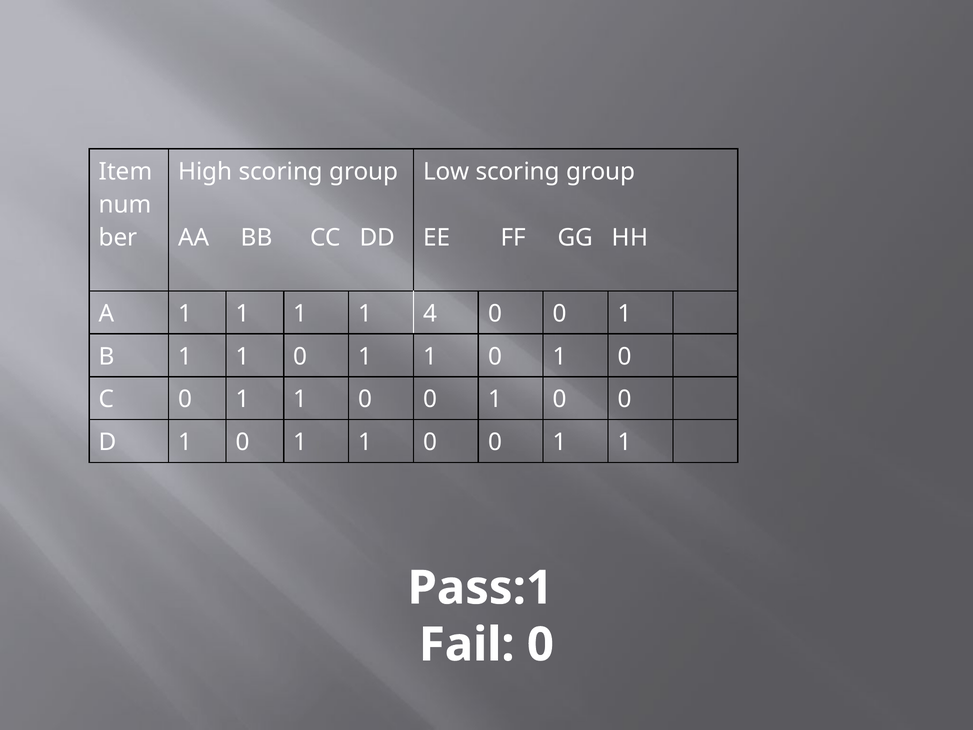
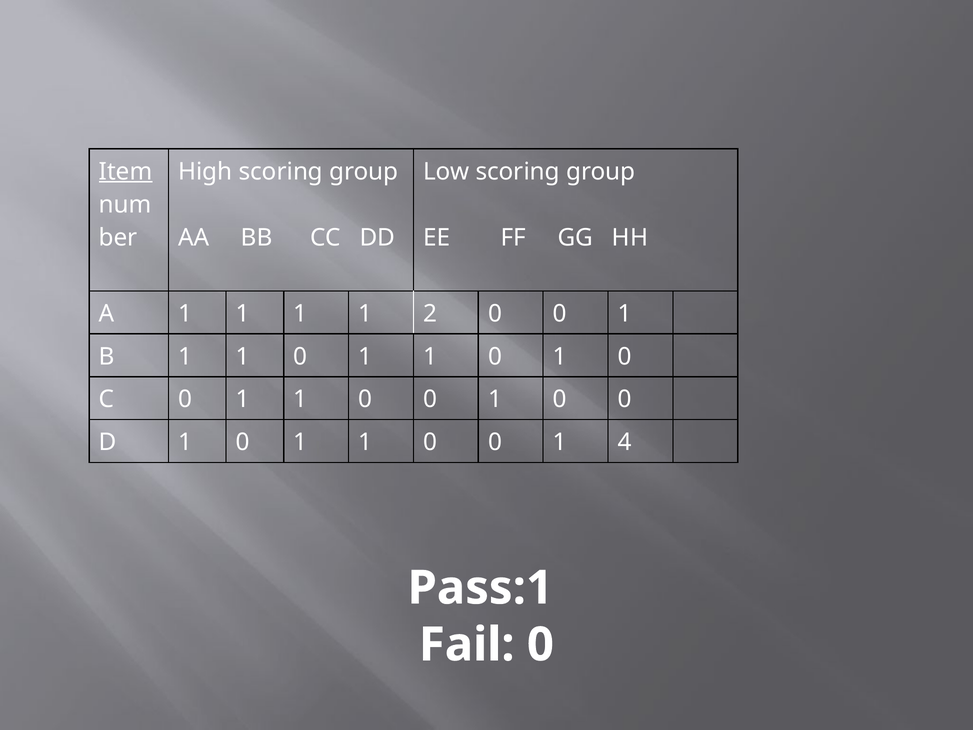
Item underline: none -> present
4: 4 -> 2
0 0 1 1: 1 -> 4
